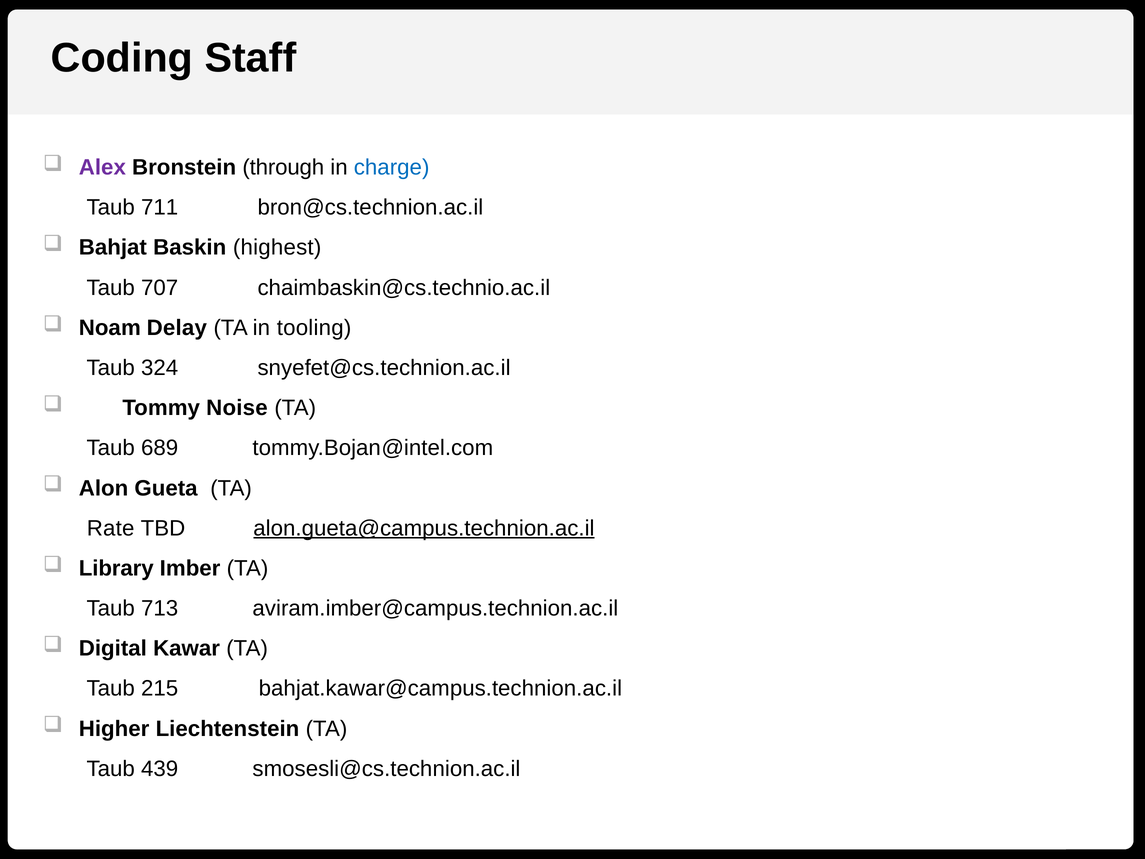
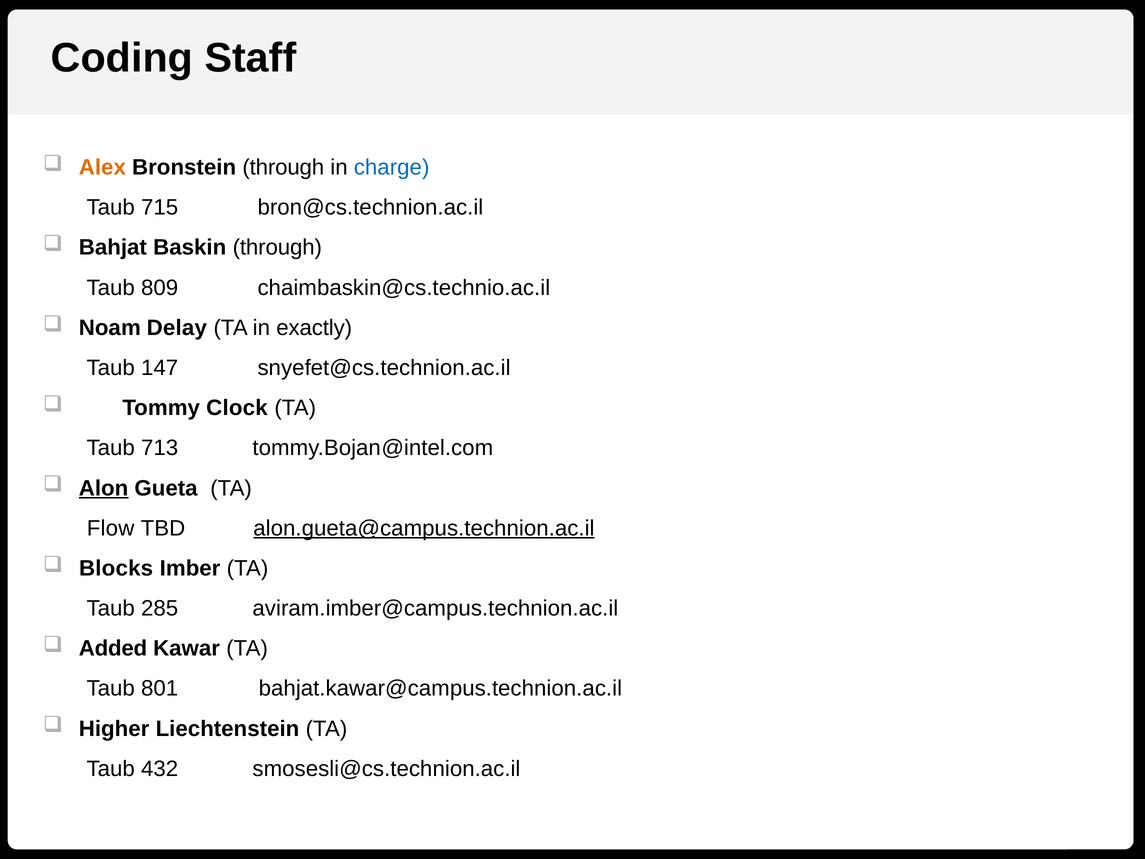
Alex colour: purple -> orange
711: 711 -> 715
Baskin highest: highest -> through
707: 707 -> 809
tooling: tooling -> exactly
324: 324 -> 147
Noise: Noise -> Clock
689: 689 -> 713
Alon underline: none -> present
Rate: Rate -> Flow
Library: Library -> Blocks
713: 713 -> 285
Digital: Digital -> Added
215: 215 -> 801
439: 439 -> 432
